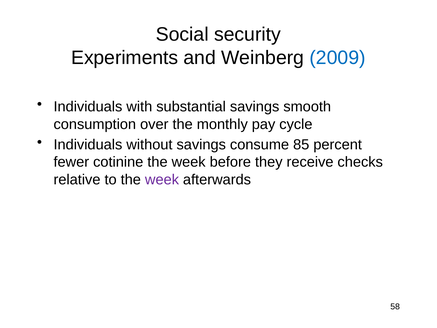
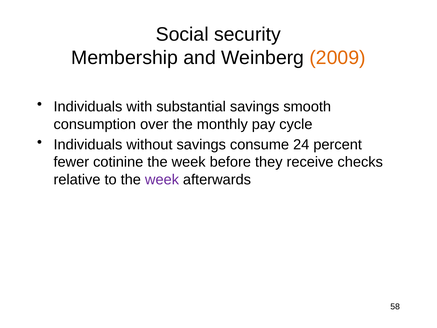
Experiments: Experiments -> Membership
2009 colour: blue -> orange
85: 85 -> 24
